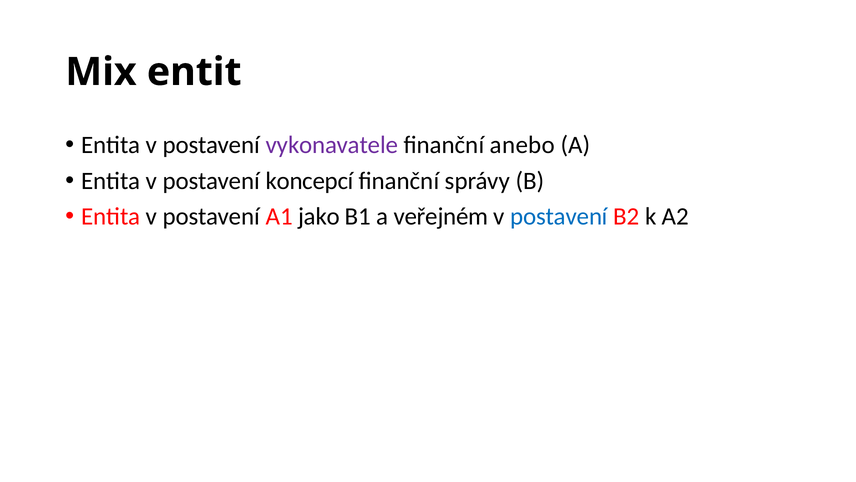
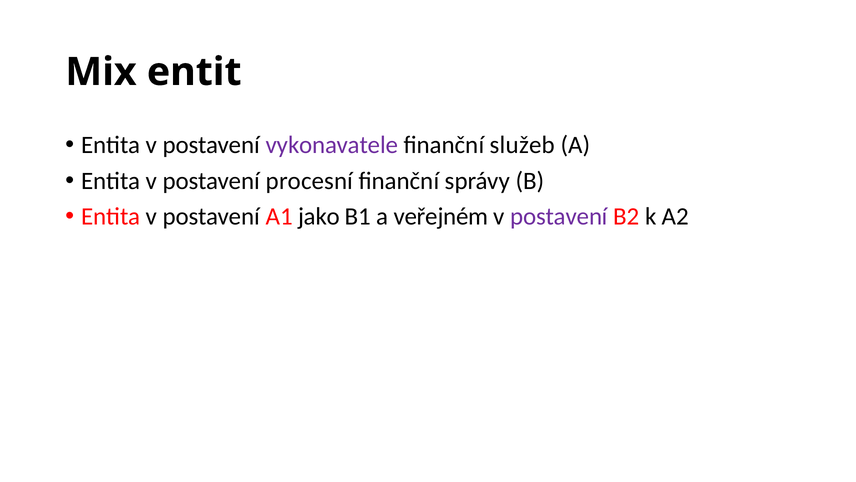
anebo: anebo -> služeb
koncepcí: koncepcí -> procesní
postavení at (559, 217) colour: blue -> purple
